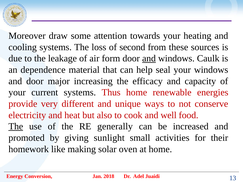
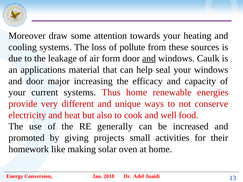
second: second -> pollute
dependence: dependence -> applications
The at (16, 127) underline: present -> none
sunlight: sunlight -> projects
